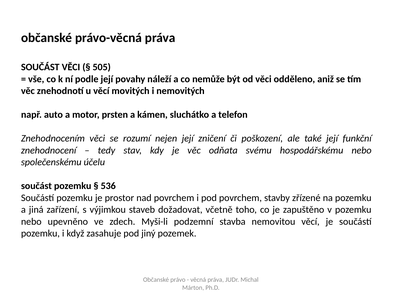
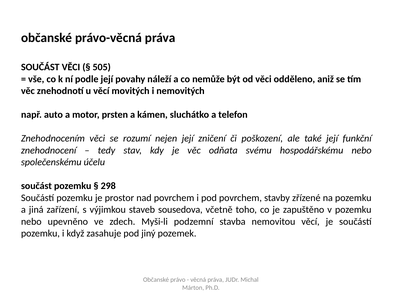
536: 536 -> 298
dožadovat: dožadovat -> sousedova
